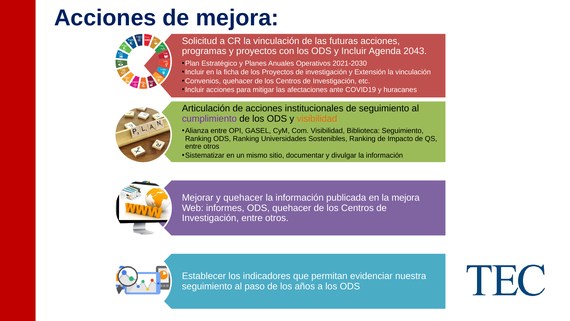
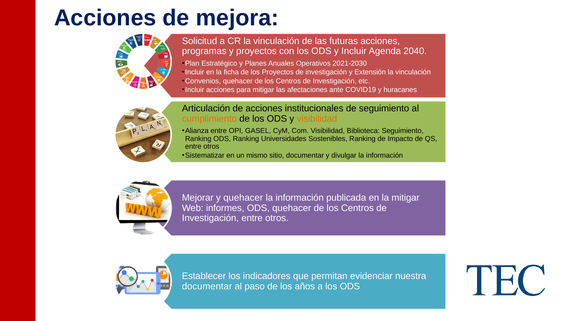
2043: 2043 -> 2040
cumplimiento colour: purple -> orange
la mejora: mejora -> mitigar
seguimiento at (207, 286): seguimiento -> documentar
